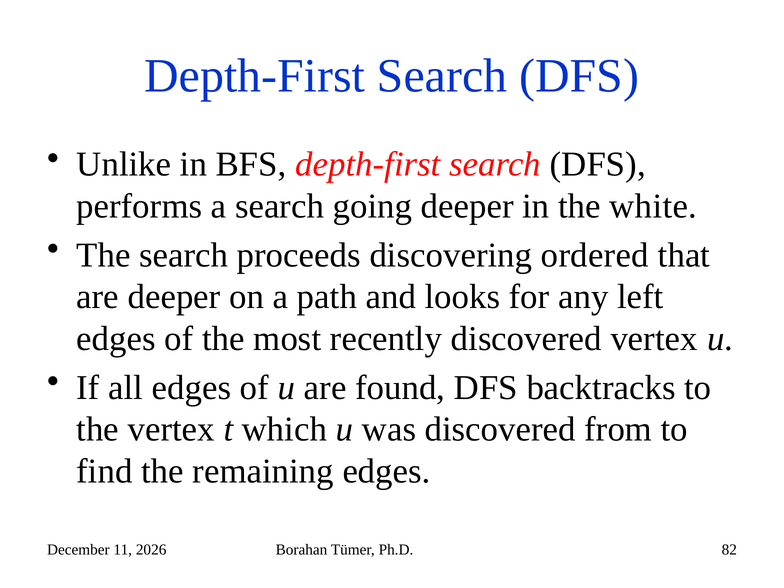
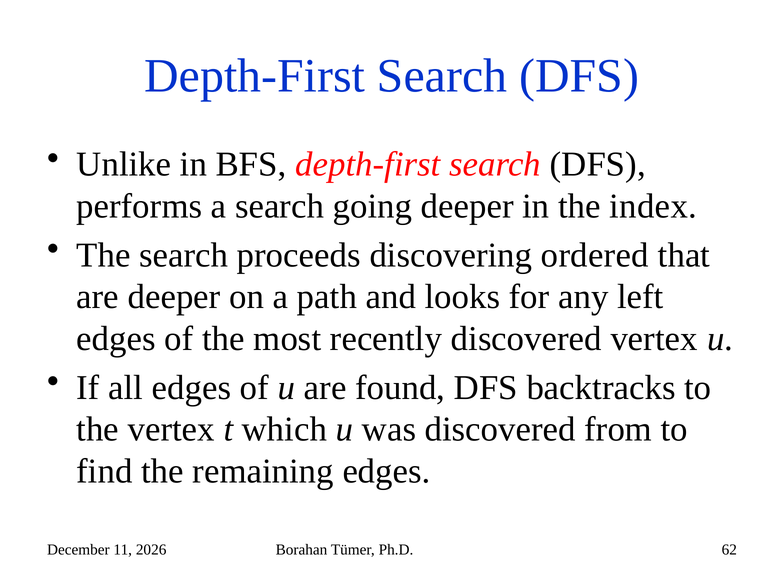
white: white -> index
82: 82 -> 62
